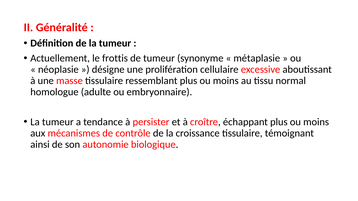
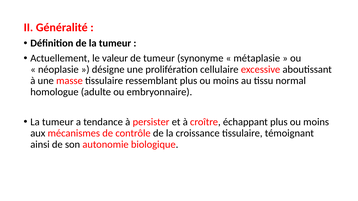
frottis: frottis -> valeur
